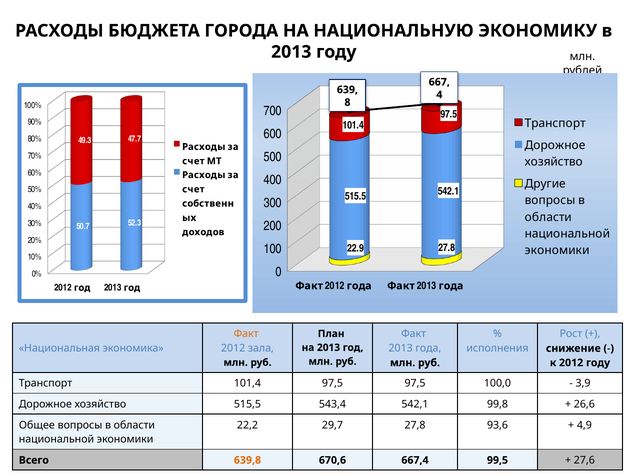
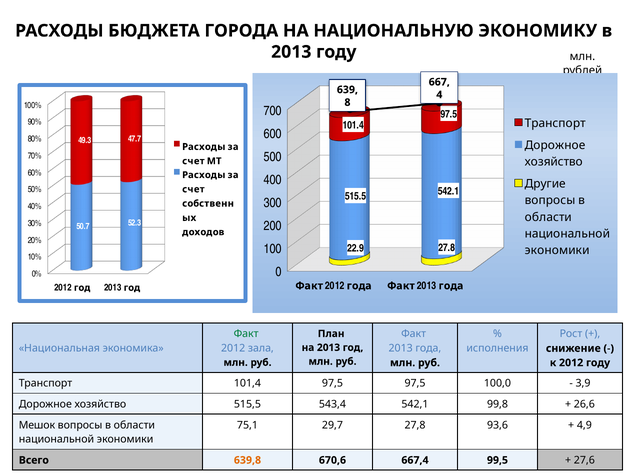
Факт at (246, 334) colour: orange -> green
Общее: Общее -> Мешок
22,2: 22,2 -> 75,1
